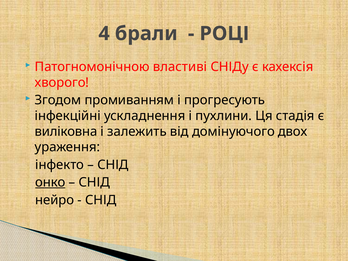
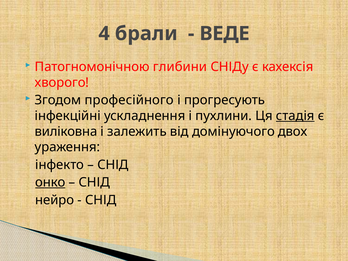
РОЦІ: РОЦІ -> ВЕДЕ
властиві: властиві -> глибини
промиванням: промиванням -> професійного
стадія underline: none -> present
